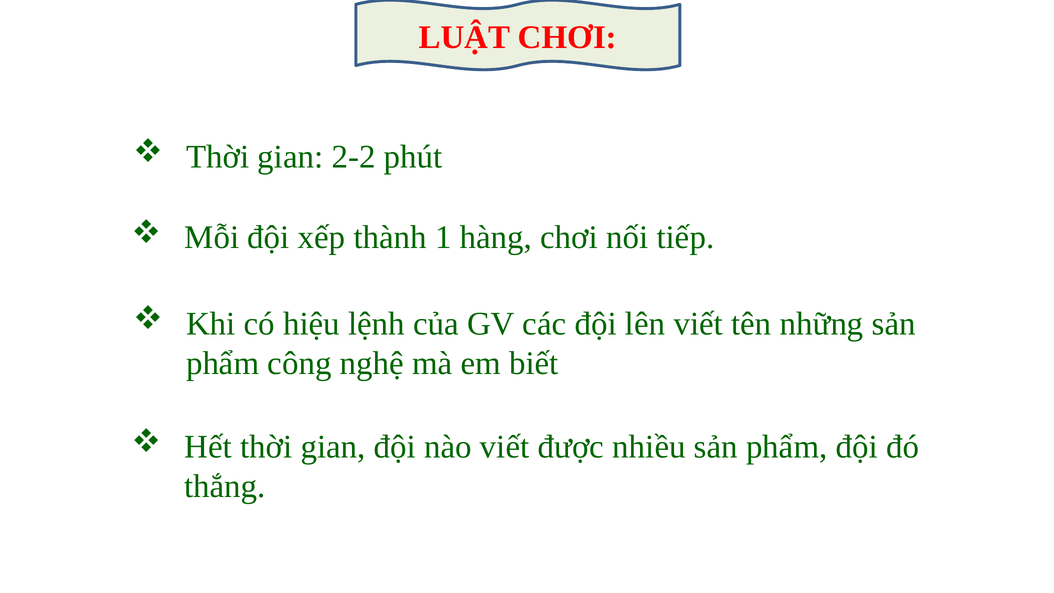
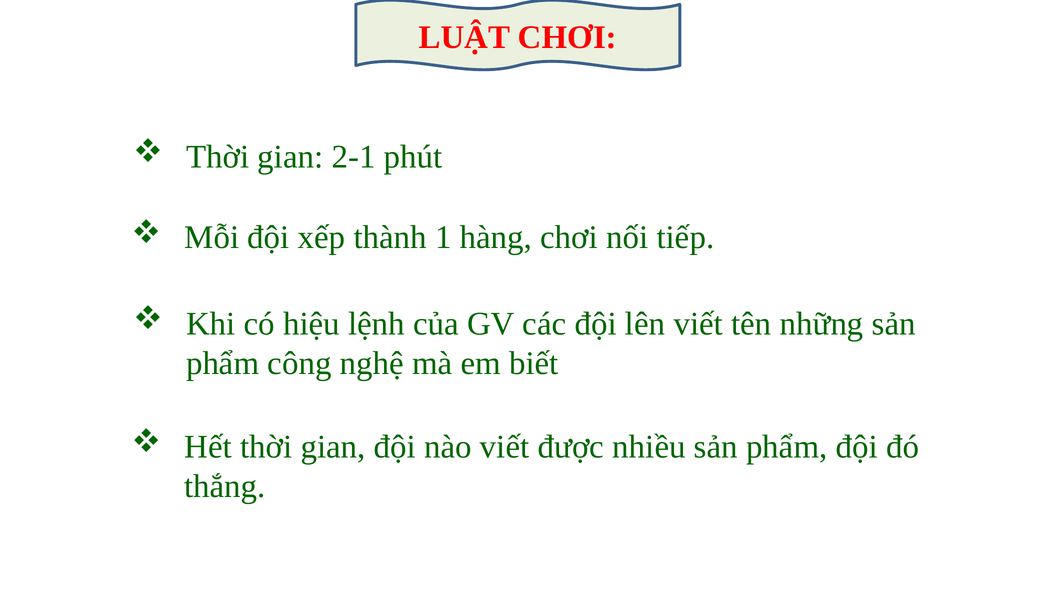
2-2: 2-2 -> 2-1
